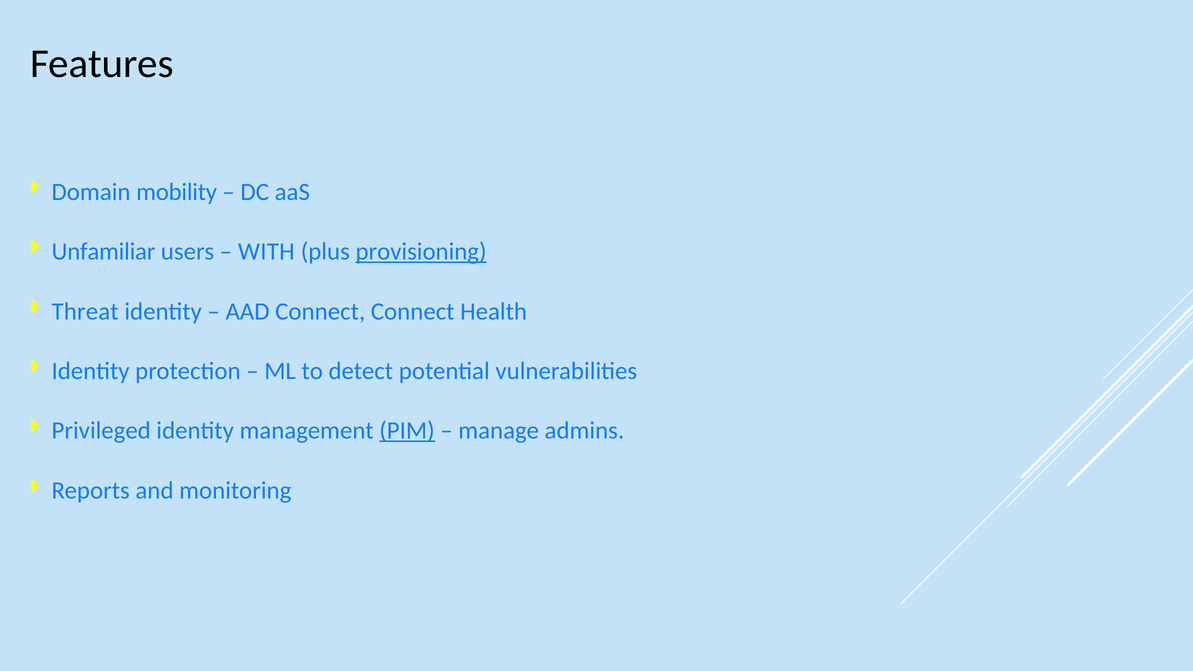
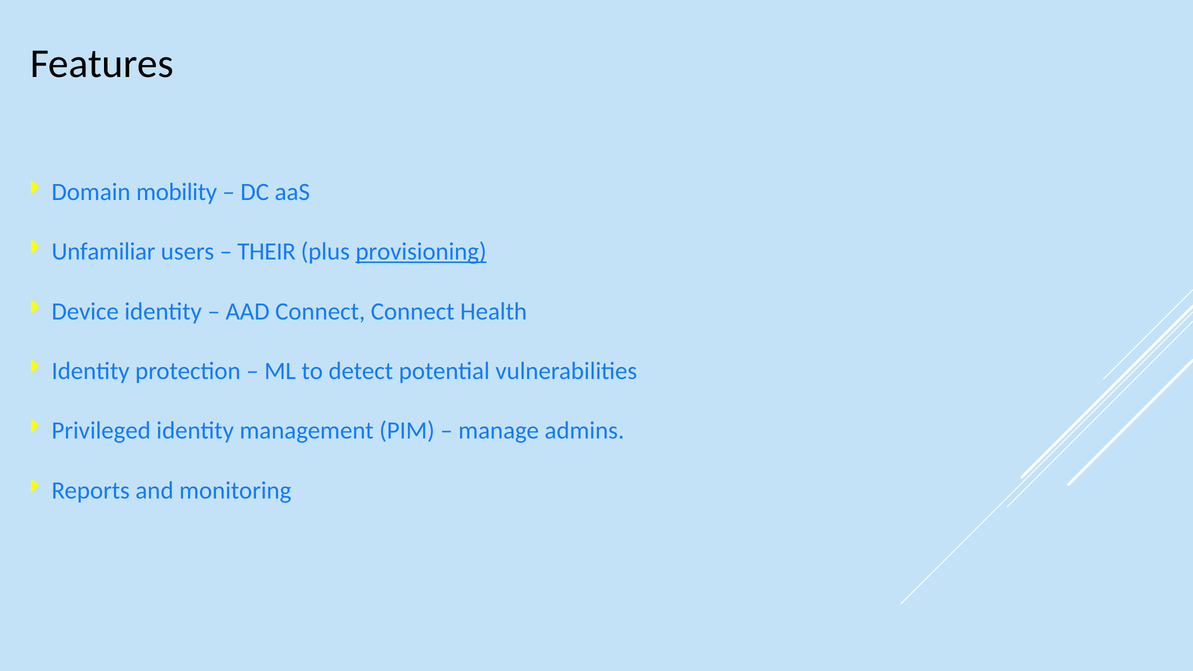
WITH: WITH -> THEIR
Threat: Threat -> Device
PIM underline: present -> none
